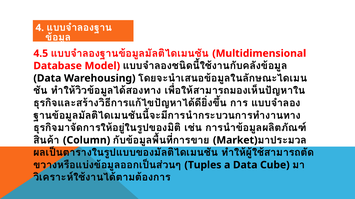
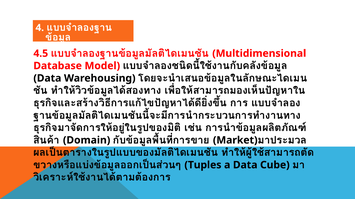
Column: Column -> Domain
